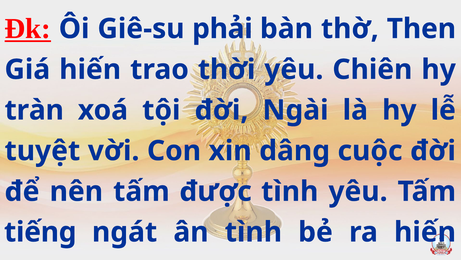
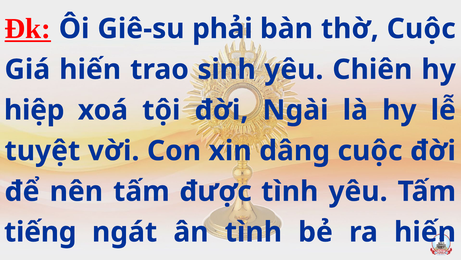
thờ Then: Then -> Cuộc
thời: thời -> sinh
tràn: tràn -> hiệp
